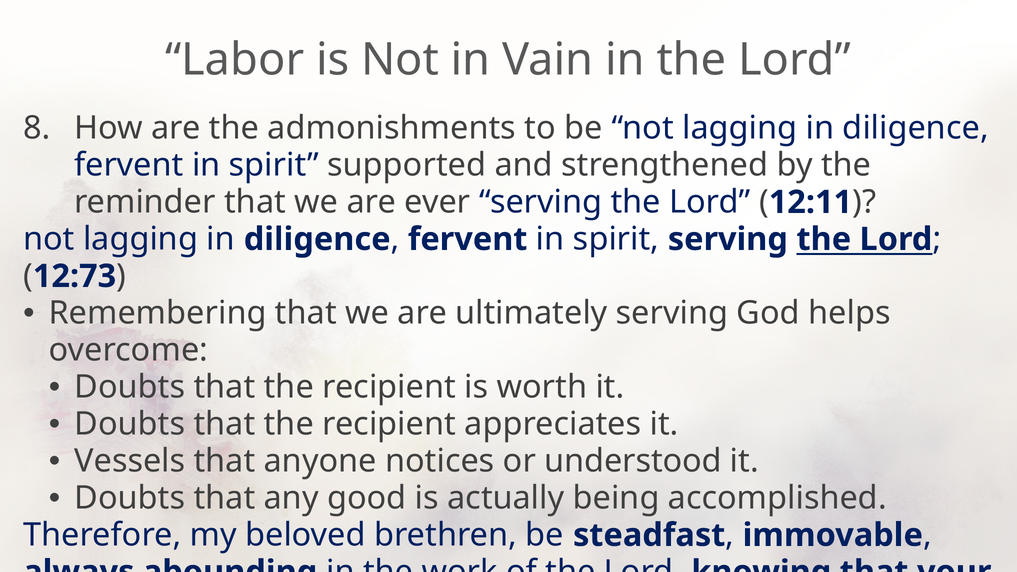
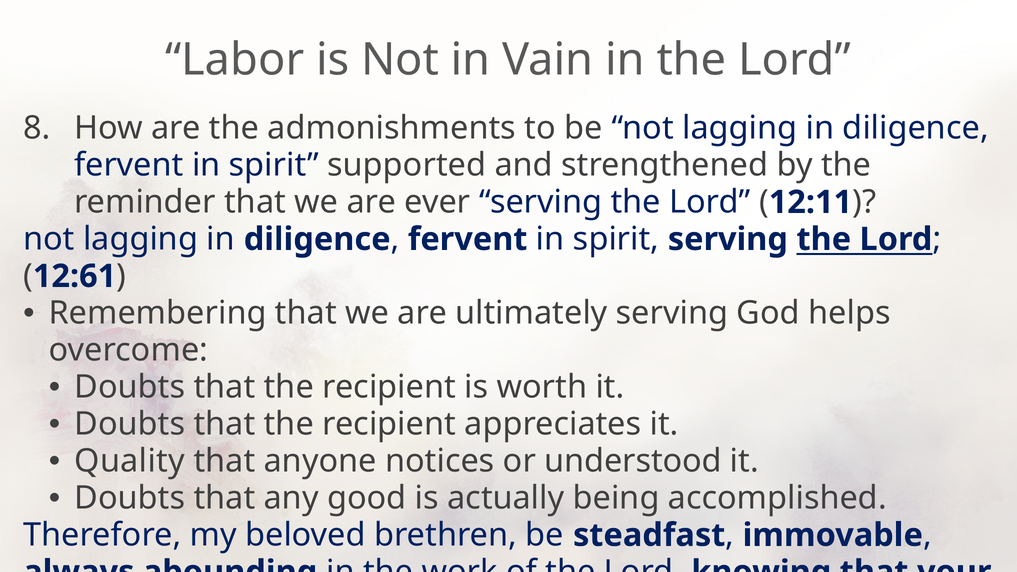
12:73: 12:73 -> 12:61
Vessels: Vessels -> Quality
